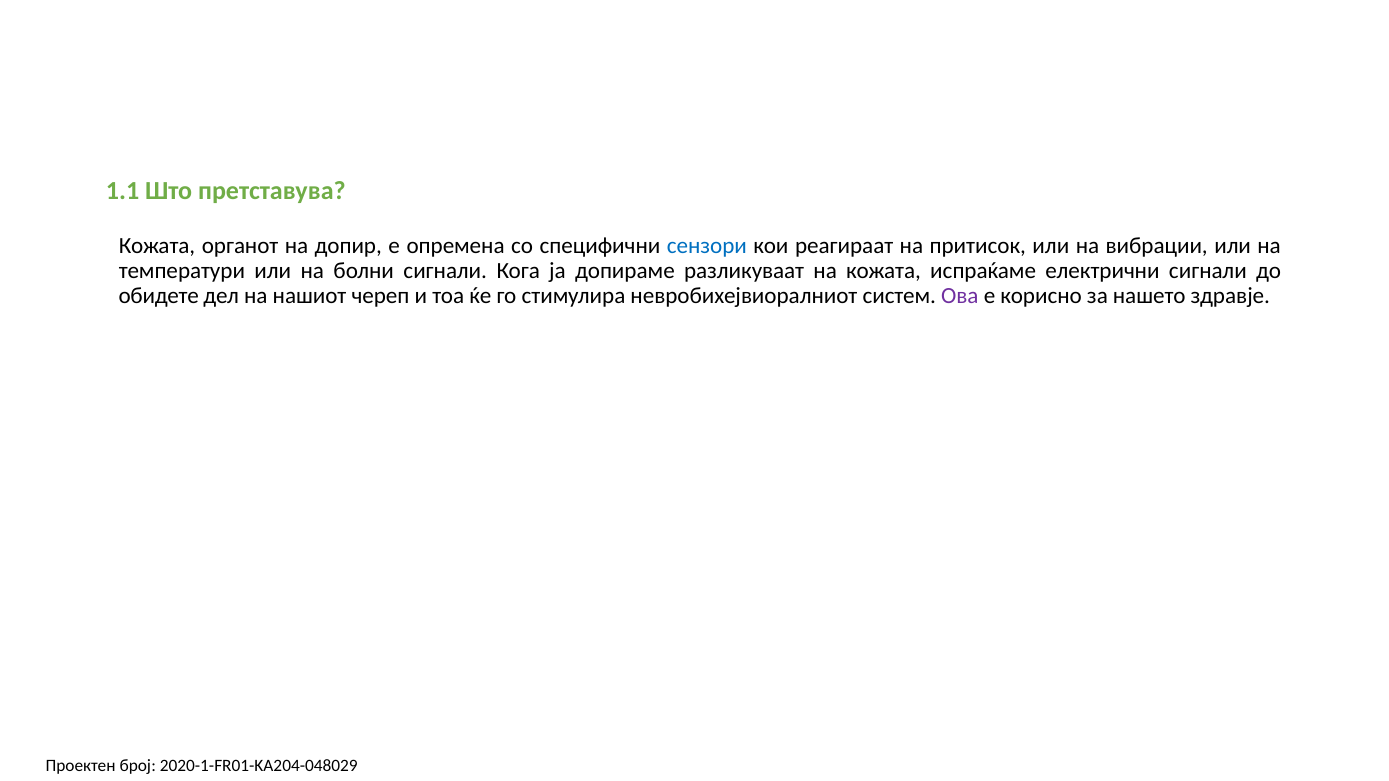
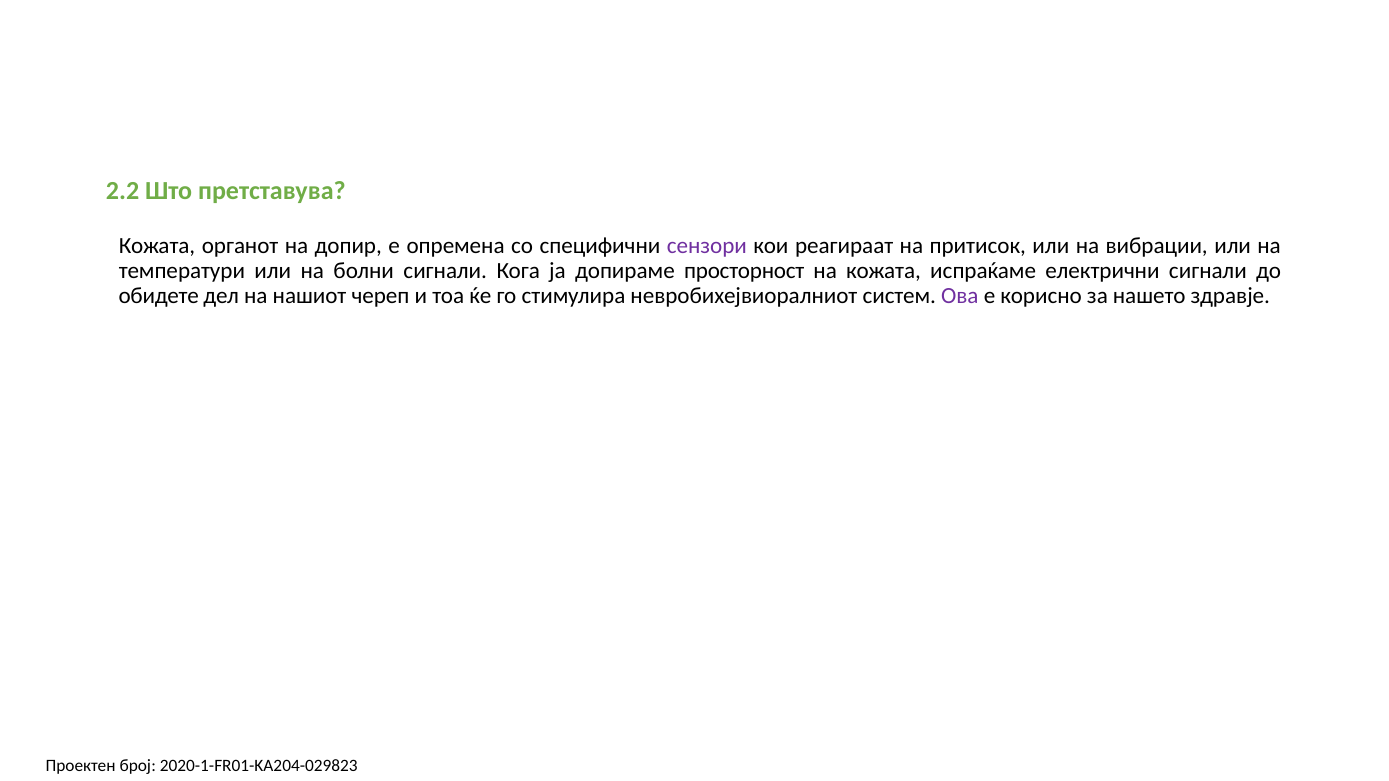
1.1: 1.1 -> 2.2
сензори colour: blue -> purple
разликуваат: разликуваат -> просторност
2020-1-FR01-KA204-048029: 2020-1-FR01-KA204-048029 -> 2020-1-FR01-KA204-029823
